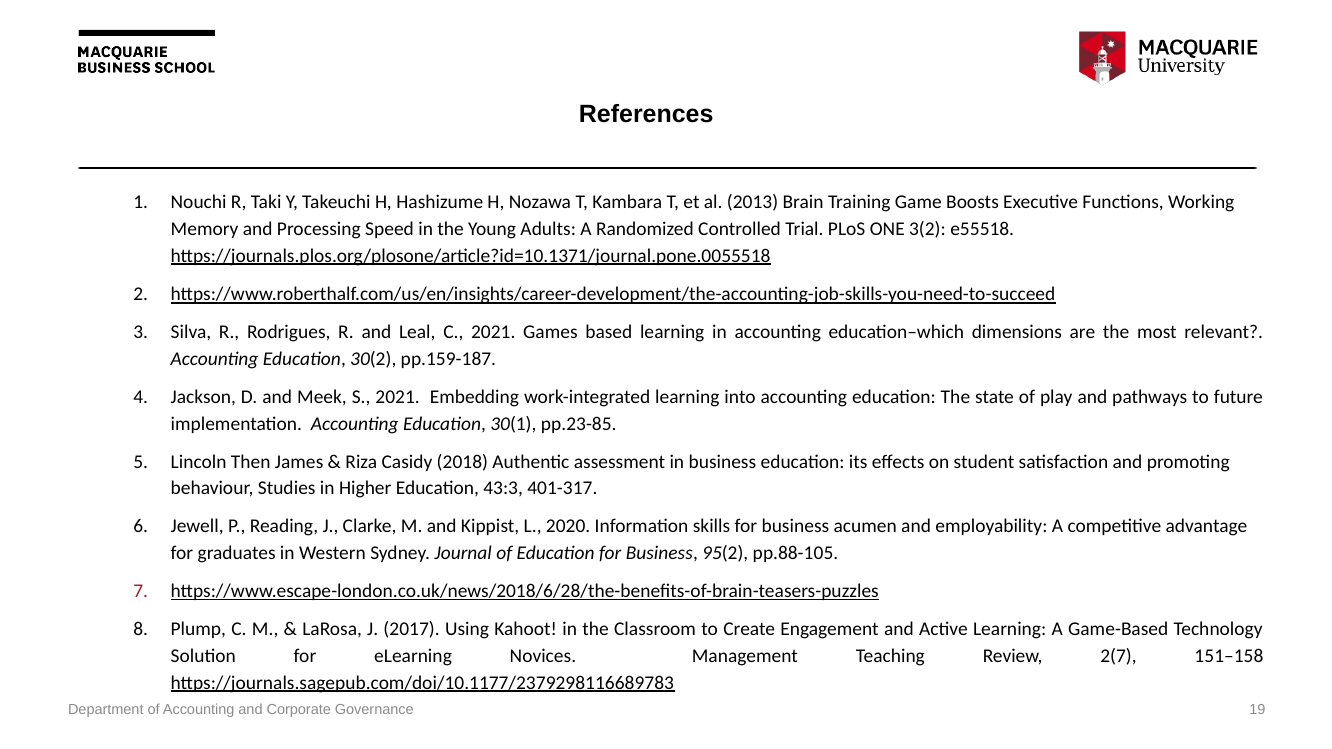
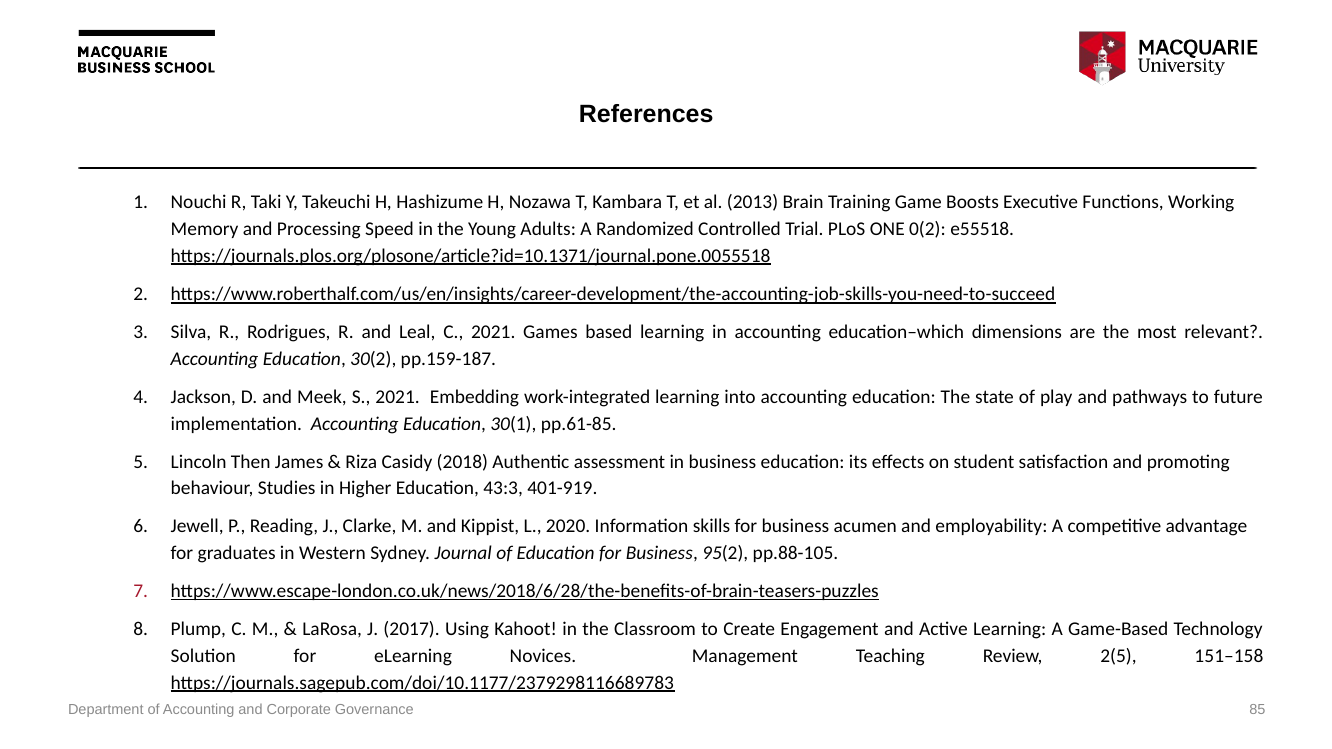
3(2: 3(2 -> 0(2
pp.23-85: pp.23-85 -> pp.61-85
401-317: 401-317 -> 401-919
2(7: 2(7 -> 2(5
19: 19 -> 85
